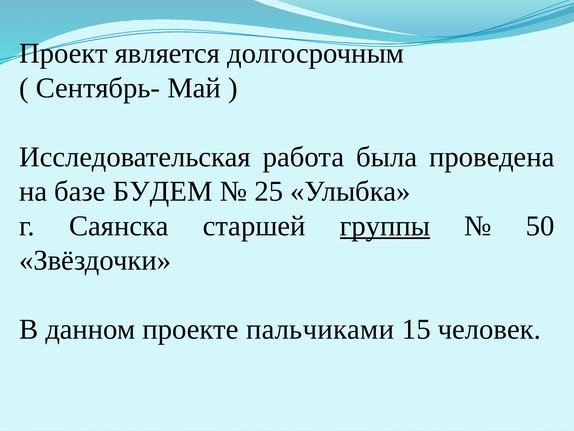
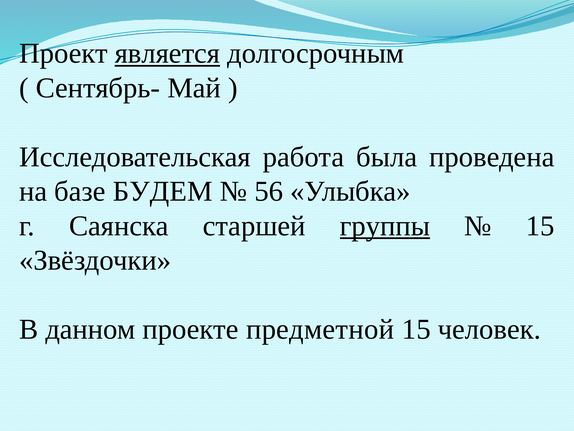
является underline: none -> present
25: 25 -> 56
50 at (540, 226): 50 -> 15
пальчиками: пальчиками -> предметной
